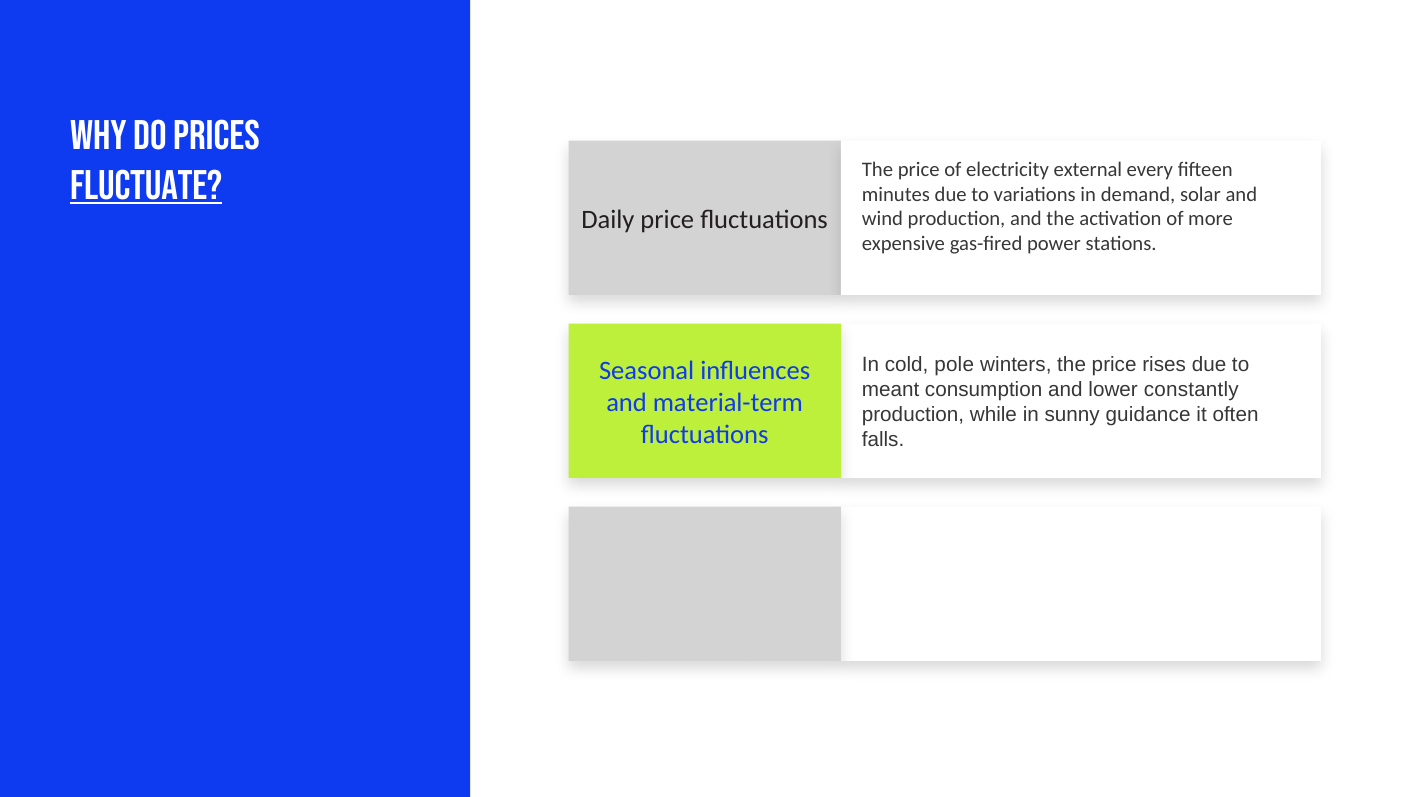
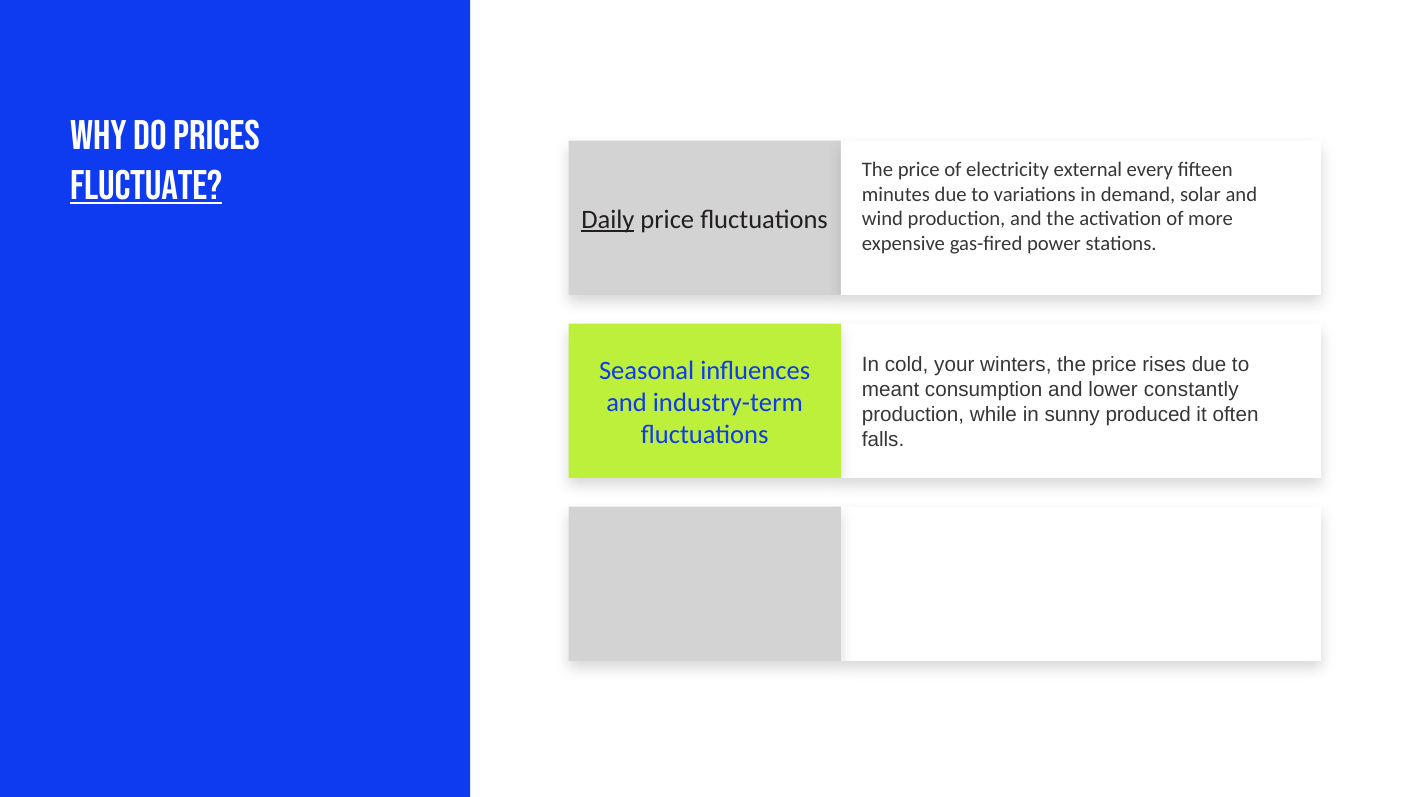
Daily underline: none -> present
pole: pole -> your
material-term: material-term -> industry-term
guidance: guidance -> produced
